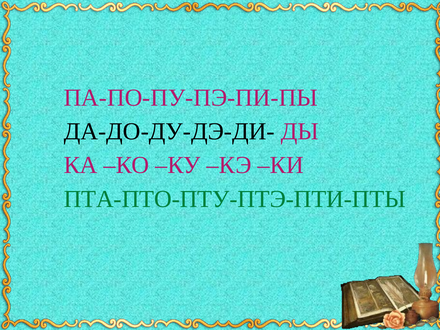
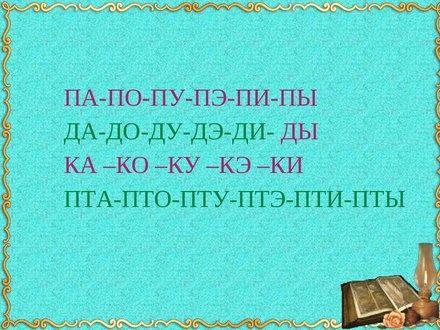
ДА-ДО-ДУ-ДЭ-ДИ- colour: black -> green
